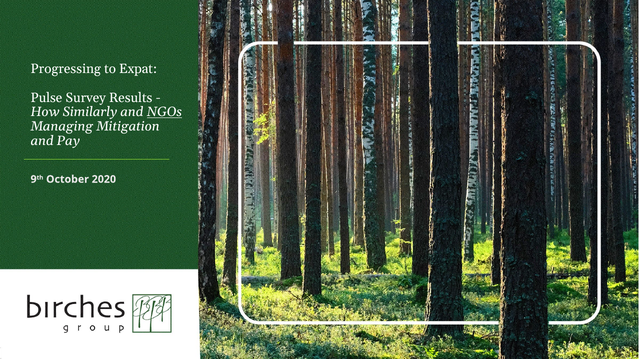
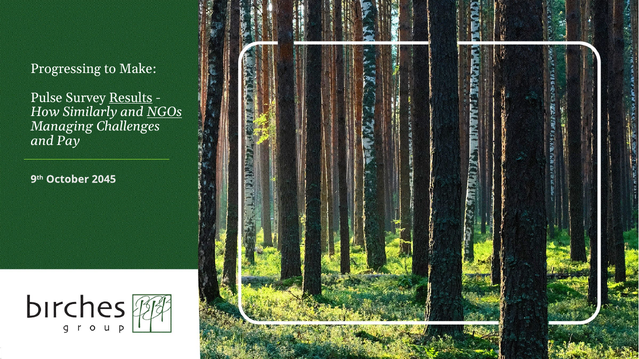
Expat: Expat -> Make
Results underline: none -> present
Mitigation: Mitigation -> Challenges
2020: 2020 -> 2045
